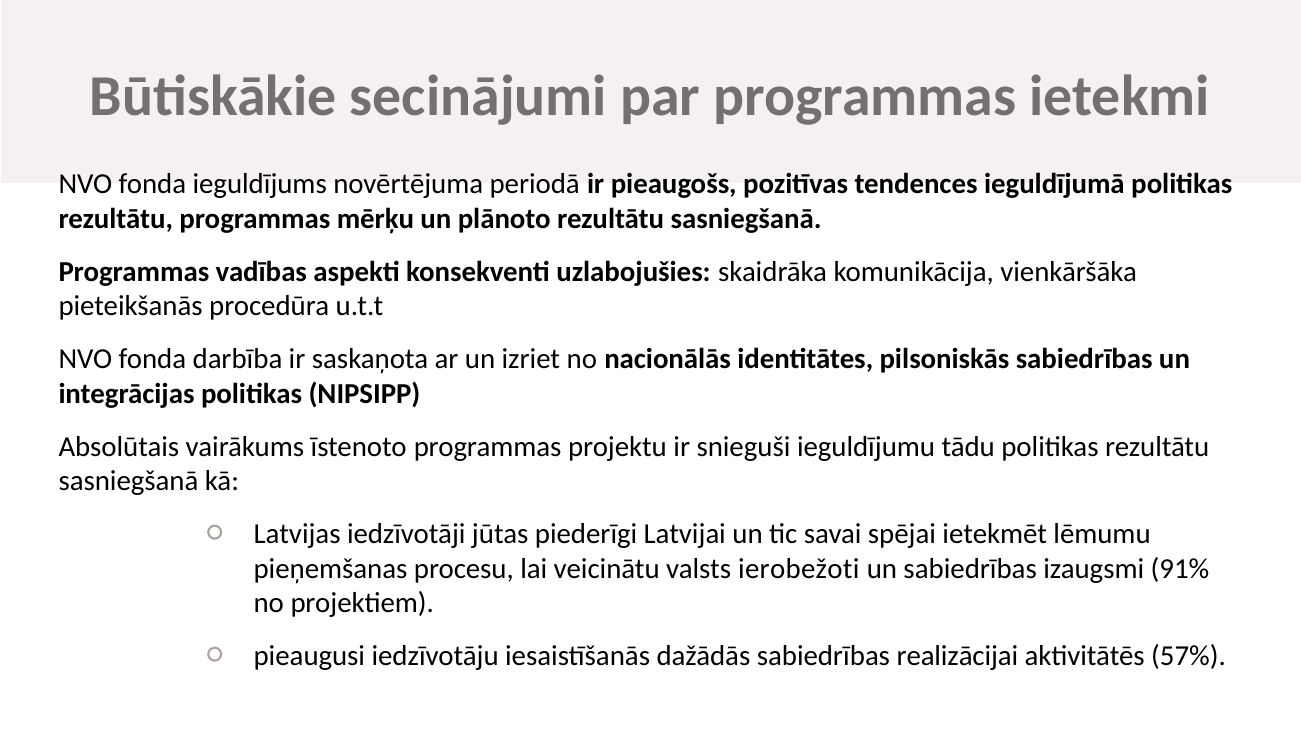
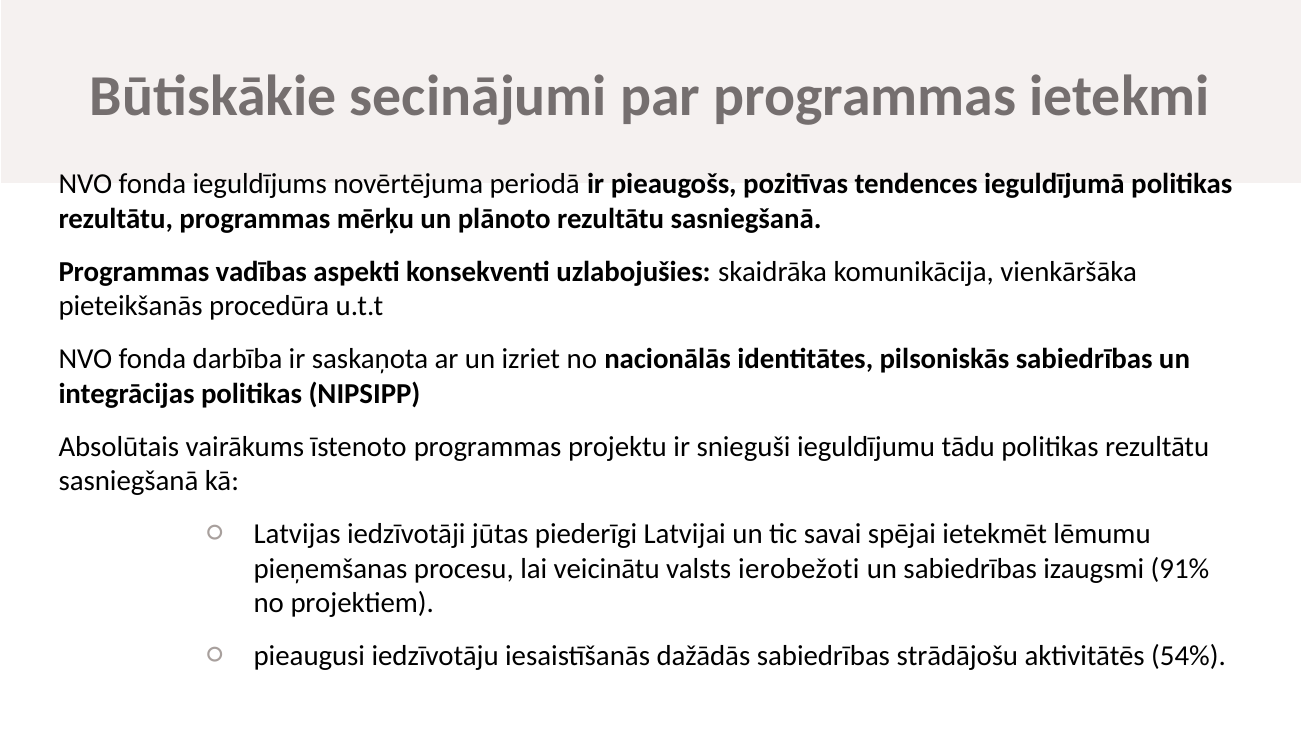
realizācijai: realizācijai -> strādājošu
57%: 57% -> 54%
